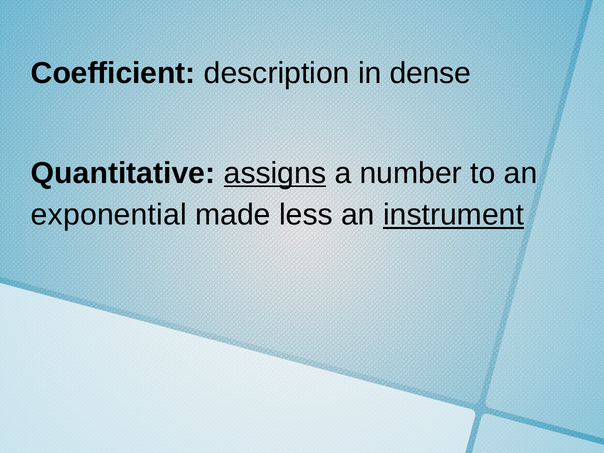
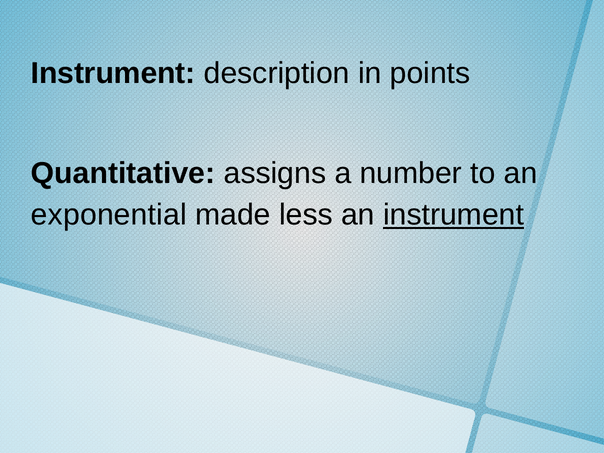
Coefficient at (113, 73): Coefficient -> Instrument
dense: dense -> points
assigns underline: present -> none
